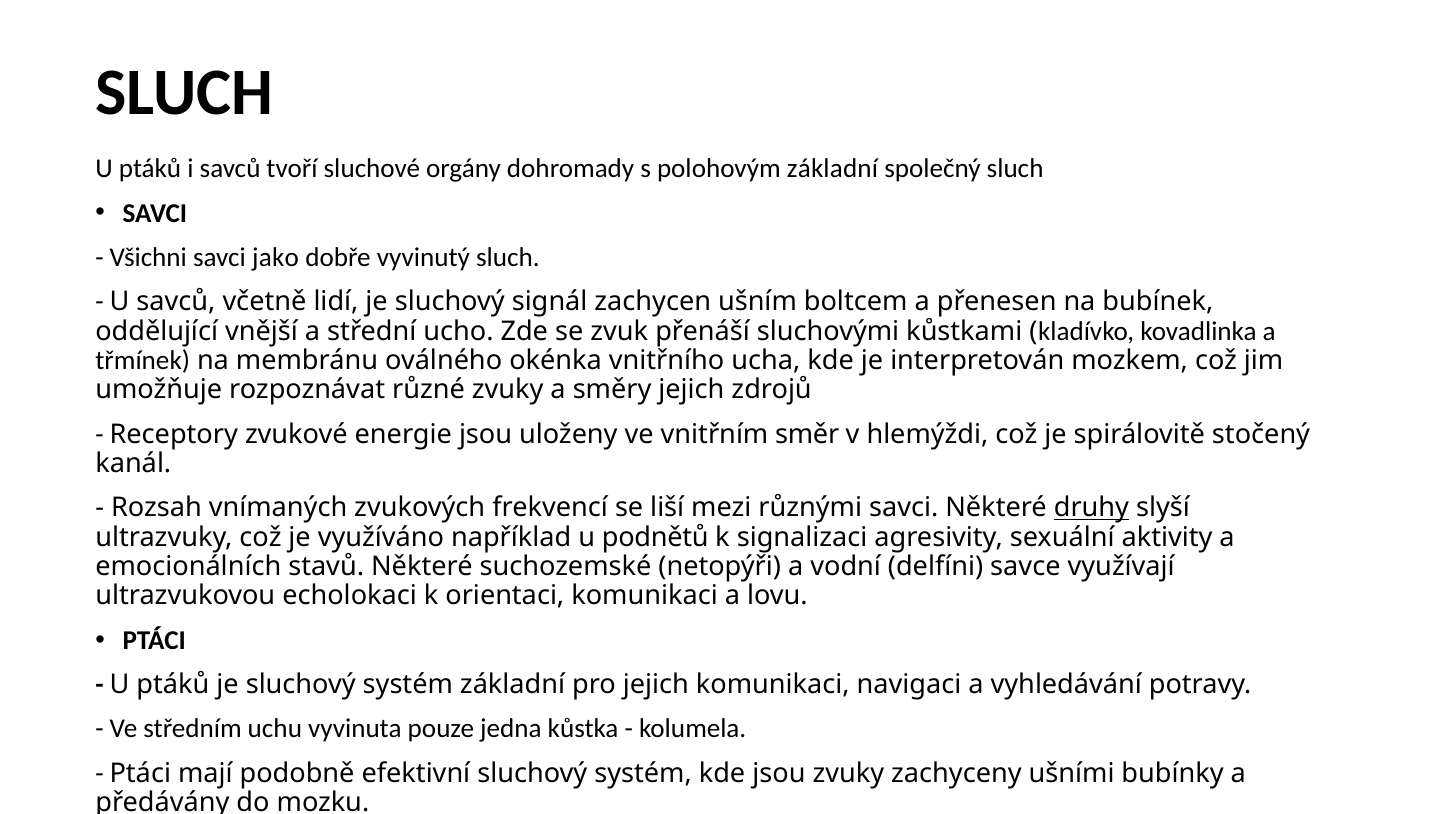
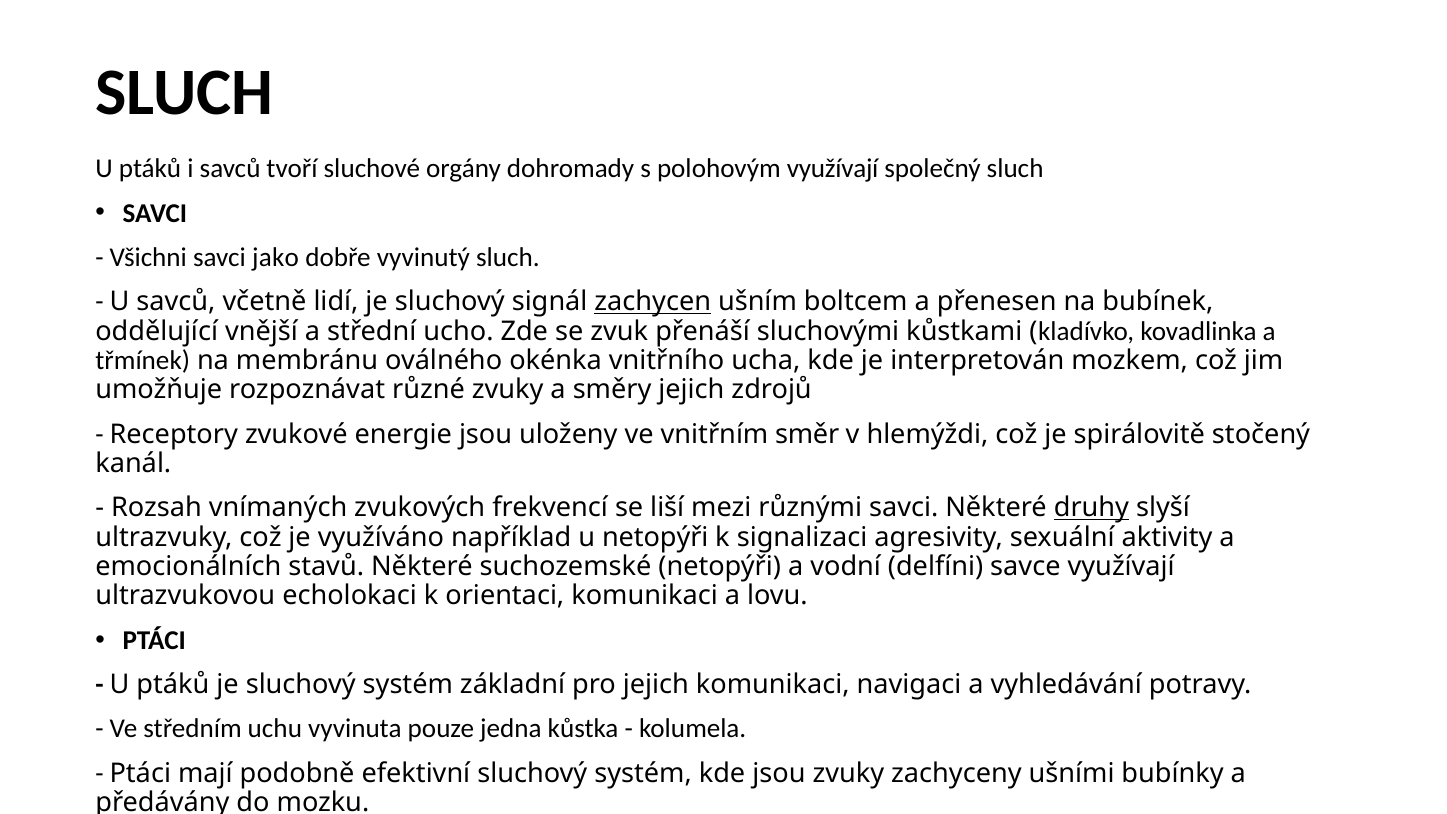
polohovým základní: základní -> využívají
zachycen underline: none -> present
u podnětů: podnětů -> netopýři
